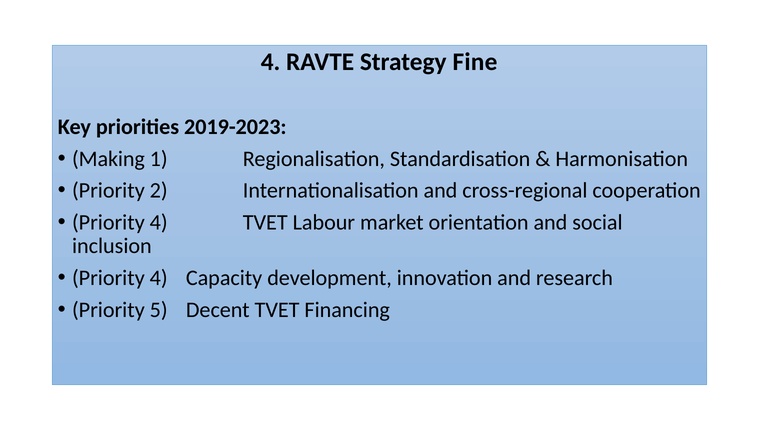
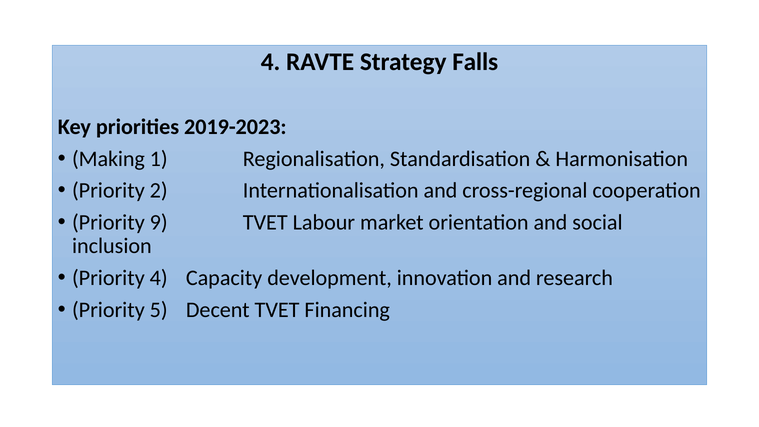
Fine: Fine -> Falls
4 at (159, 222): 4 -> 9
